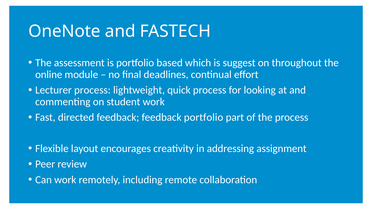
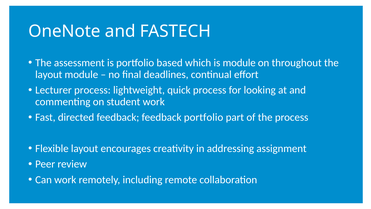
is suggest: suggest -> module
online at (49, 74): online -> layout
